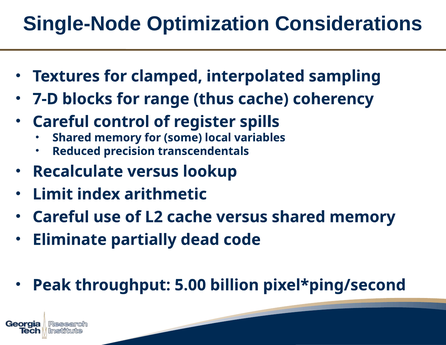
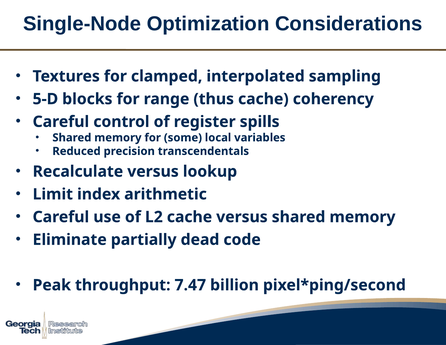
7-D: 7-D -> 5-D
5.00: 5.00 -> 7.47
